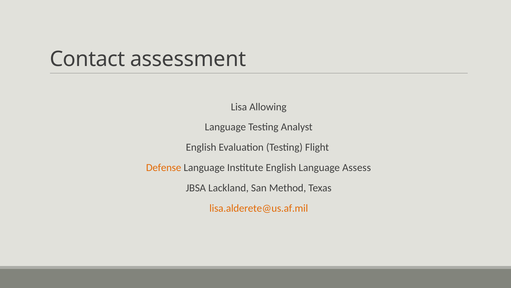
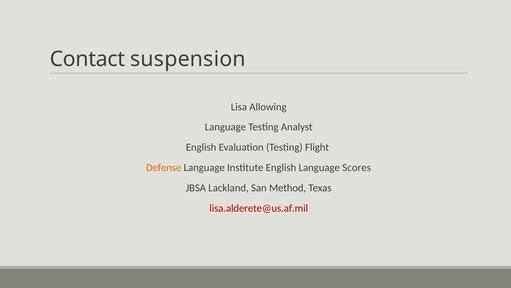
assessment: assessment -> suspension
Assess: Assess -> Scores
lisa.alderete@us.af.mil colour: orange -> red
